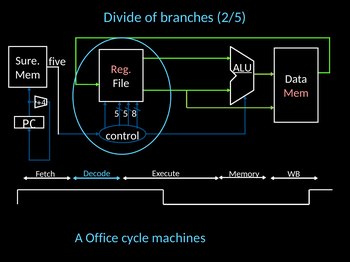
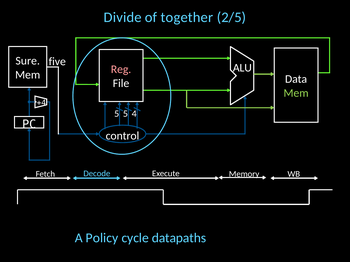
branches: branches -> together
ALU underline: present -> none
Mem at (296, 93) colour: pink -> light green
8: 8 -> 4
Office: Office -> Policy
machines: machines -> datapaths
